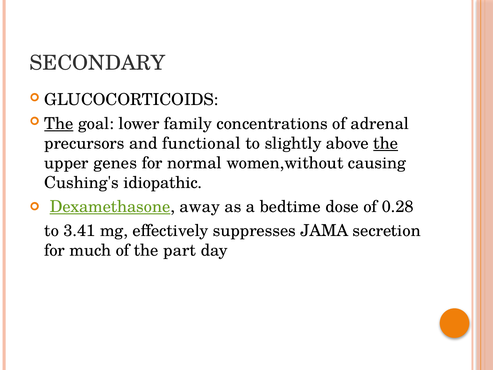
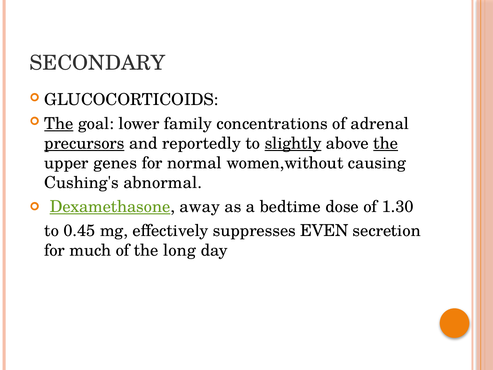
precursors underline: none -> present
functional: functional -> reportedly
slightly underline: none -> present
idiopathic: idiopathic -> abnormal
0.28: 0.28 -> 1.30
3.41: 3.41 -> 0.45
JAMA: JAMA -> EVEN
part: part -> long
